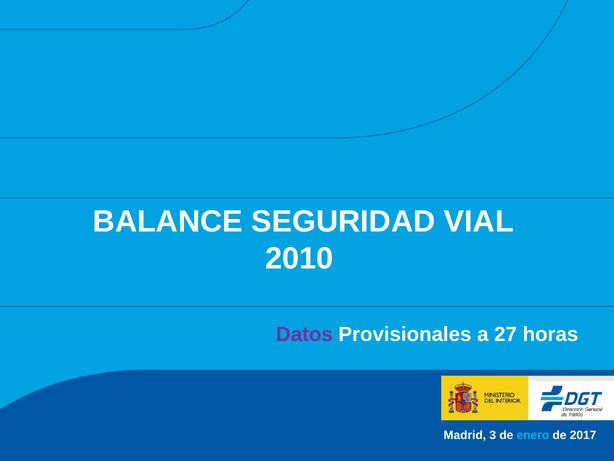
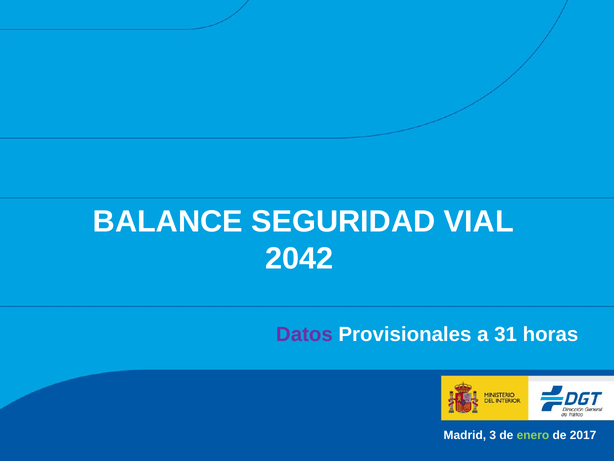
2010: 2010 -> 2042
27: 27 -> 31
enero colour: light blue -> light green
